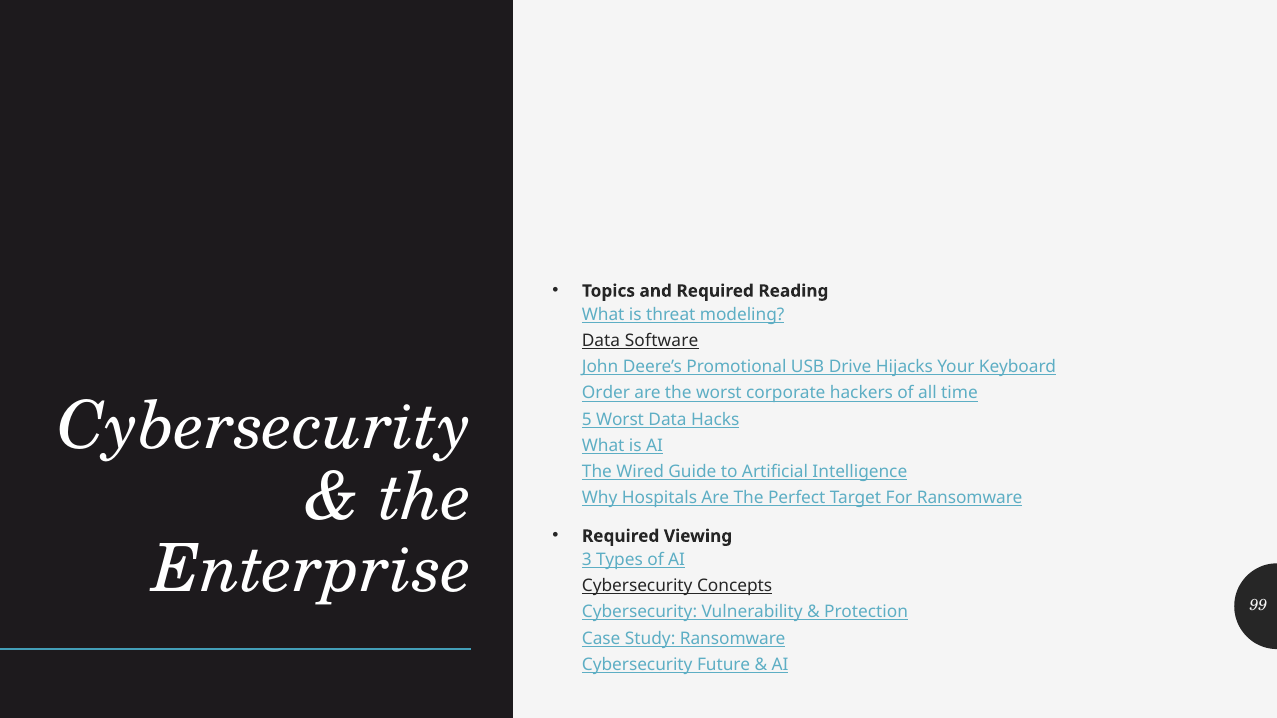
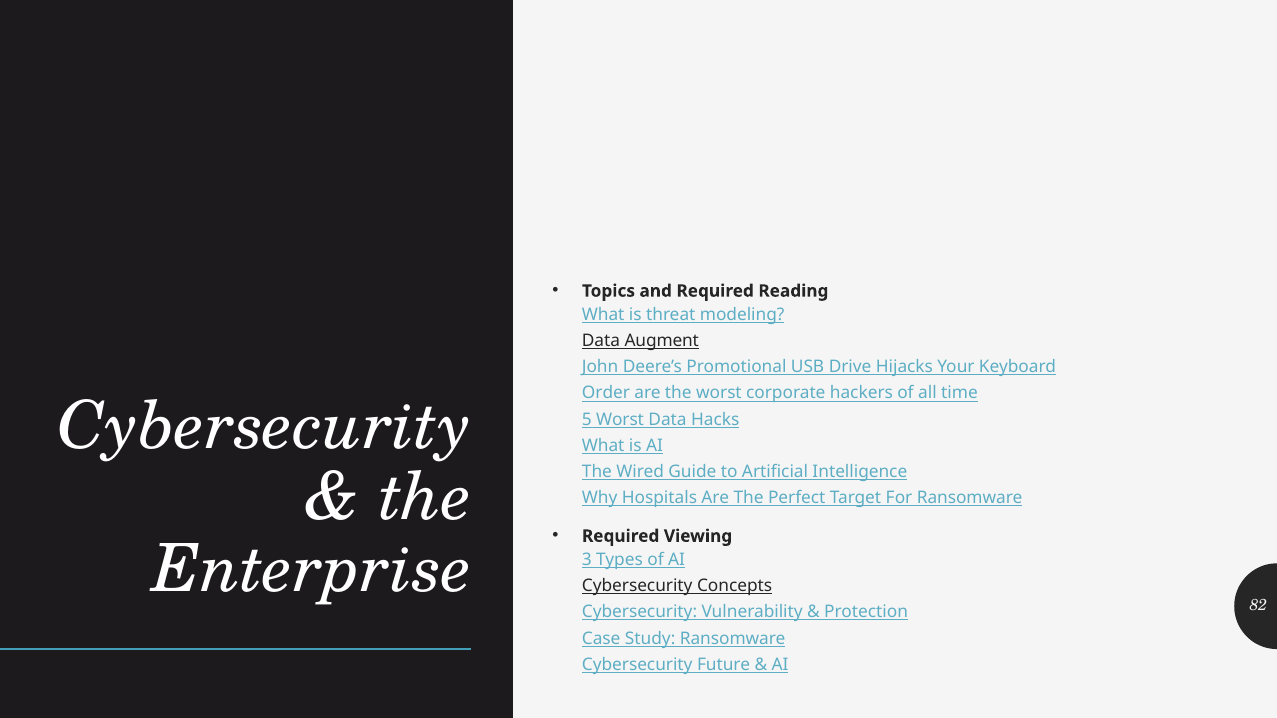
Software: Software -> Augment
99: 99 -> 82
